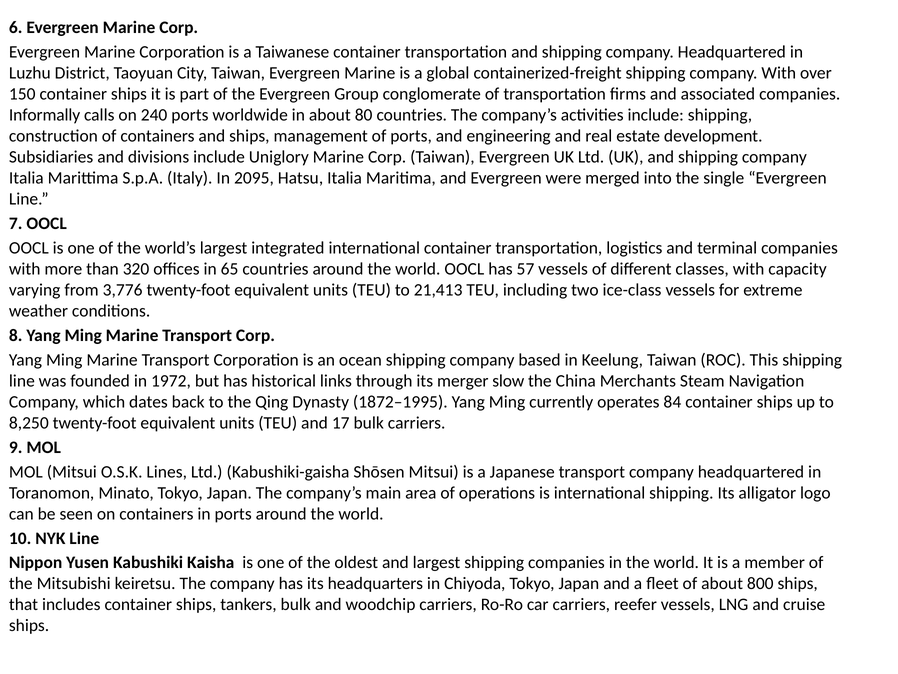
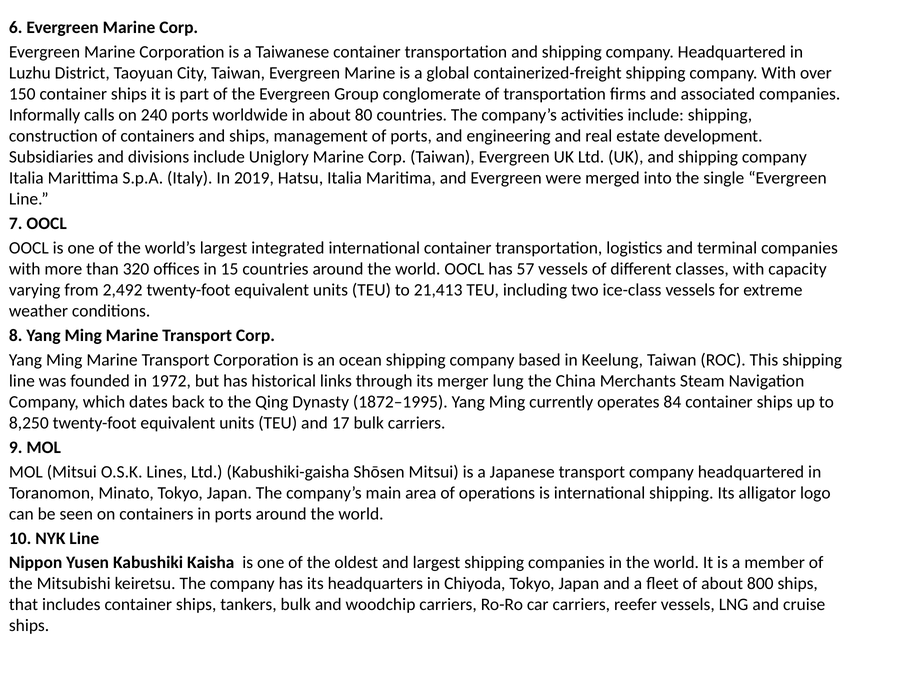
2095: 2095 -> 2019
65: 65 -> 15
3,776: 3,776 -> 2,492
slow: slow -> lung
